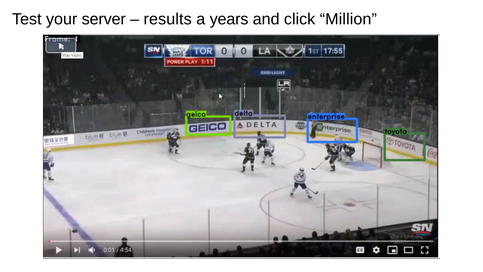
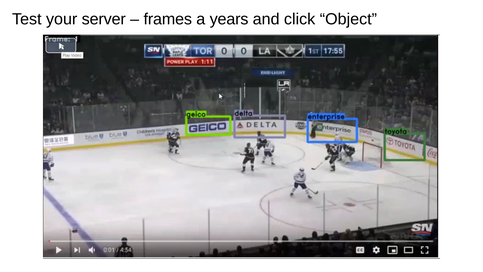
results: results -> frames
Million: Million -> Object
